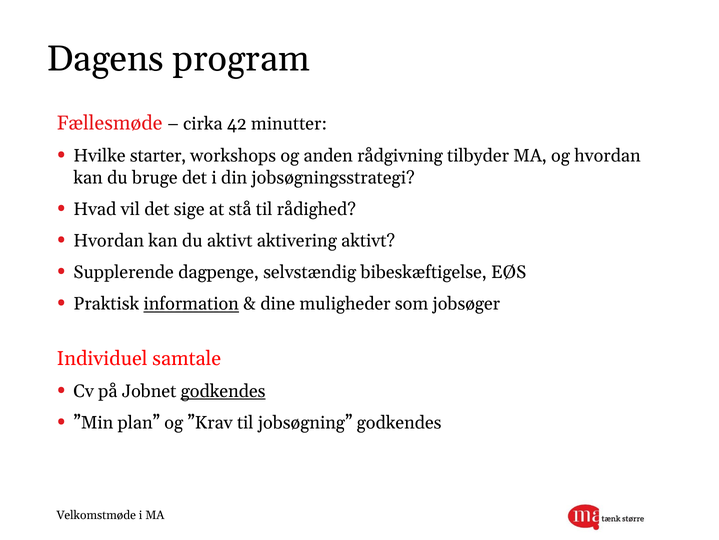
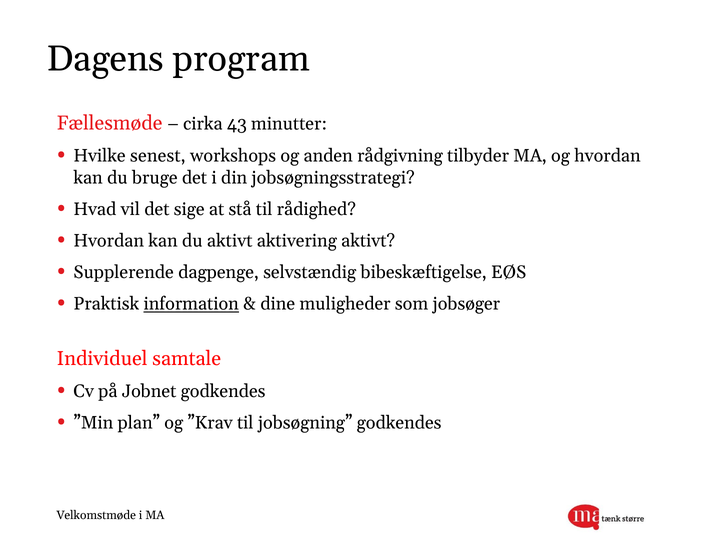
42: 42 -> 43
starter: starter -> senest
godkendes at (223, 391) underline: present -> none
